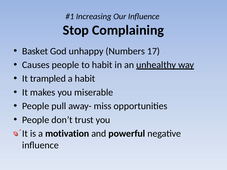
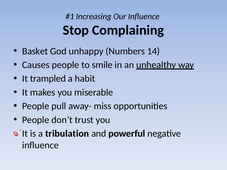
17: 17 -> 14
to habit: habit -> smile
motivation: motivation -> tribulation
